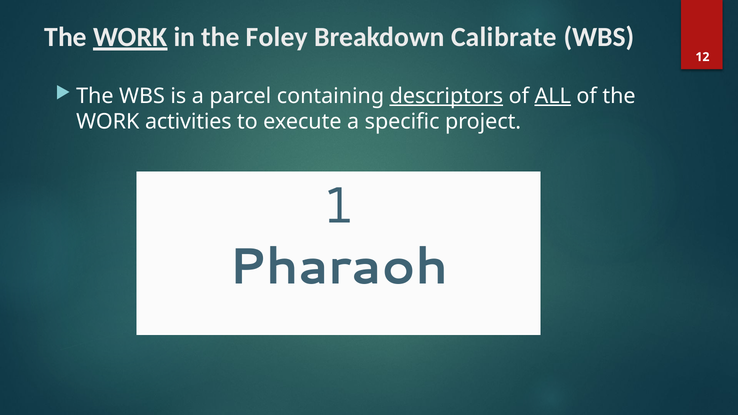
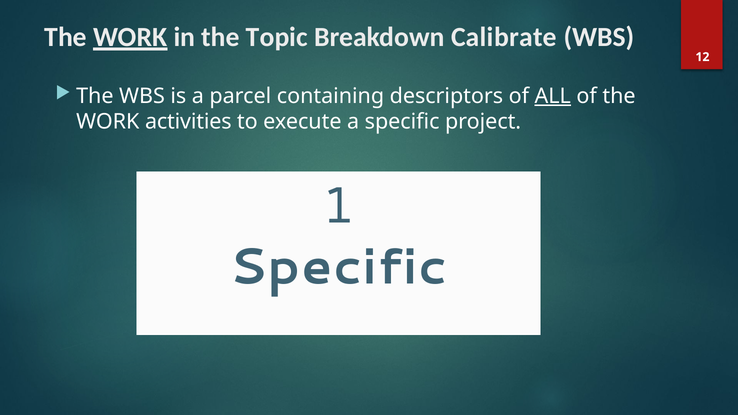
Foley: Foley -> Topic
descriptors underline: present -> none
Pharaoh at (339, 267): Pharaoh -> Specific
